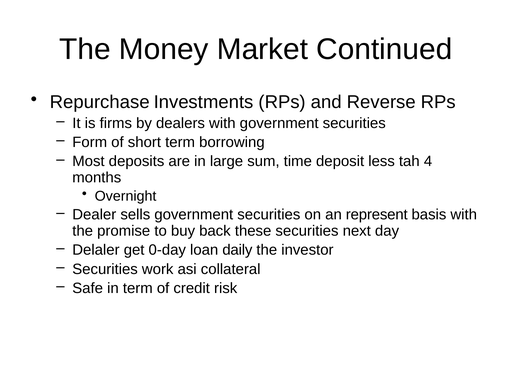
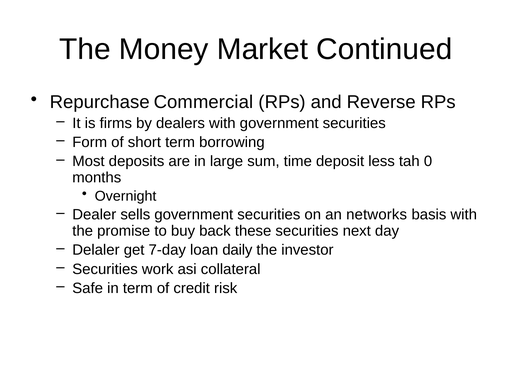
Investments: Investments -> Commercial
4: 4 -> 0
represent: represent -> networks
0-day: 0-day -> 7-day
